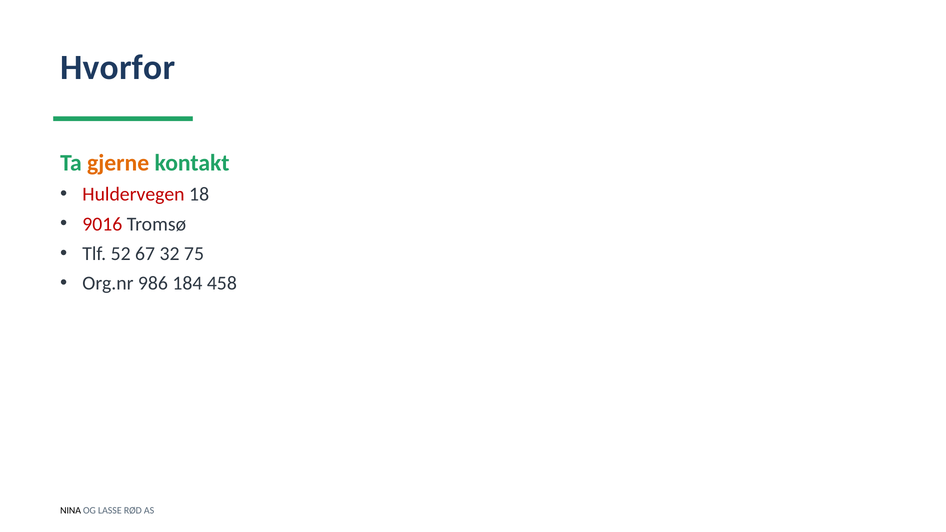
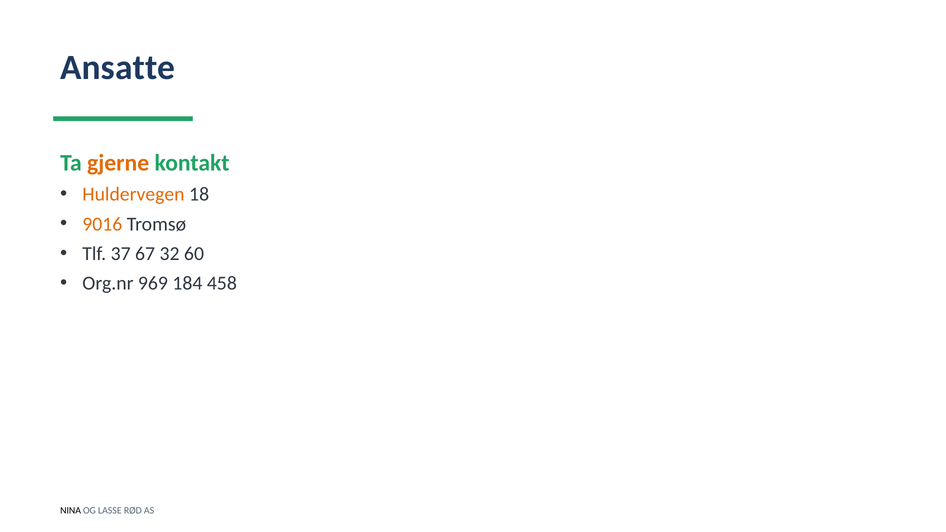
Hvorfor: Hvorfor -> Ansatte
Huldervegen colour: red -> orange
9016 colour: red -> orange
52: 52 -> 37
75: 75 -> 60
986: 986 -> 969
